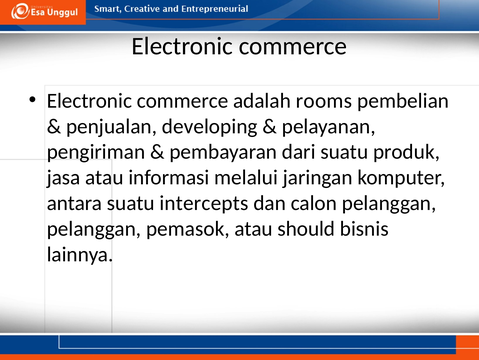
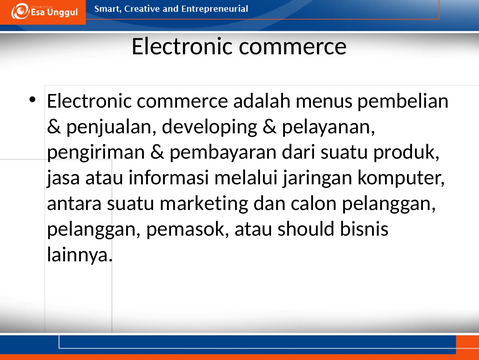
rooms: rooms -> menus
intercepts: intercepts -> marketing
